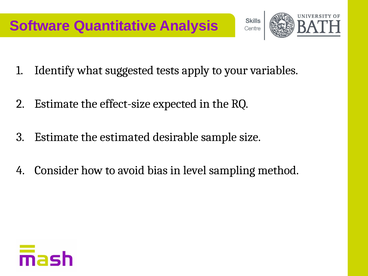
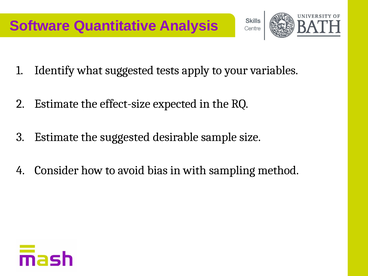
the estimated: estimated -> suggested
level: level -> with
